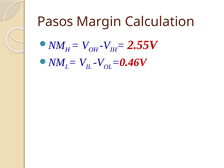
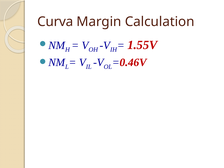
Pasos: Pasos -> Curva
2.55V: 2.55V -> 1.55V
